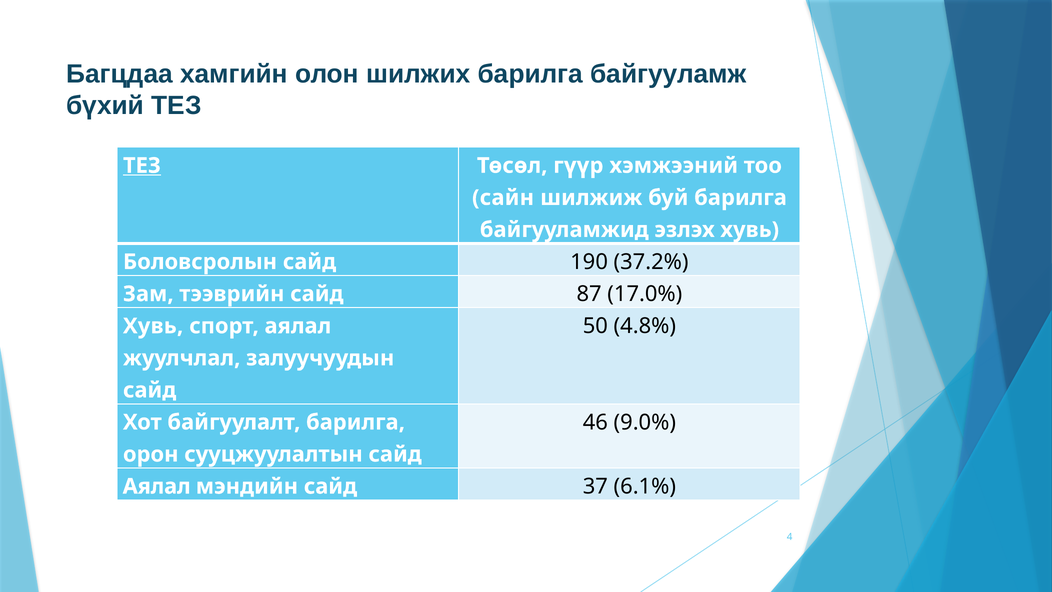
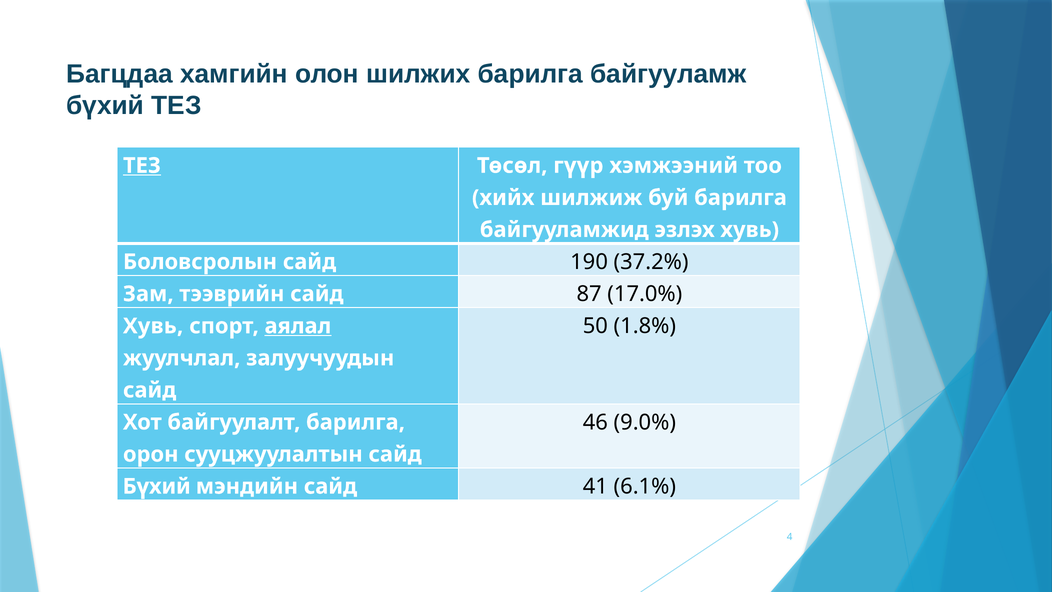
сайн: сайн -> хийх
4.8%: 4.8% -> 1.8%
аялал at (298, 326) underline: none -> present
Аялал at (157, 486): Аялал -> Бүхий
37: 37 -> 41
